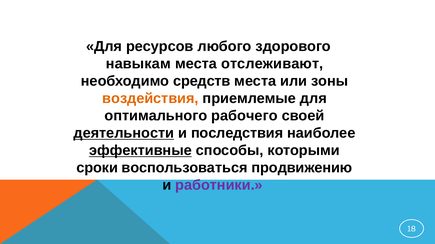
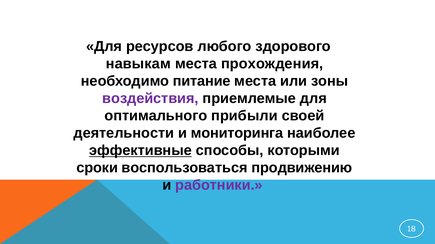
отслеживают: отслеживают -> прохождения
средств: средств -> питание
воздействия colour: orange -> purple
рабочего: рабочего -> прибыли
деятельности underline: present -> none
последствия: последствия -> мониторинга
